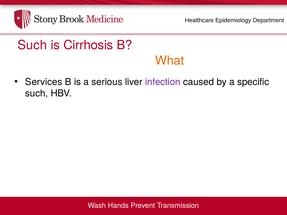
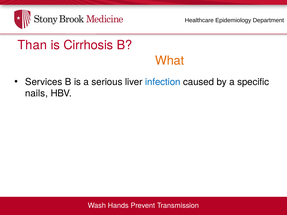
Such at (32, 45): Such -> Than
infection colour: purple -> blue
such at (37, 94): such -> nails
